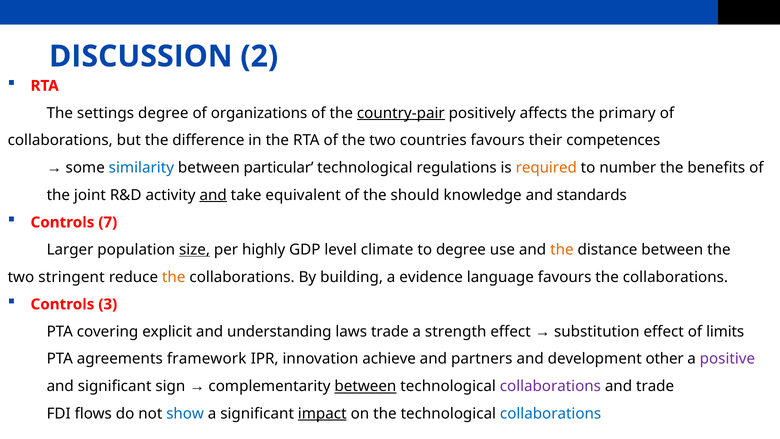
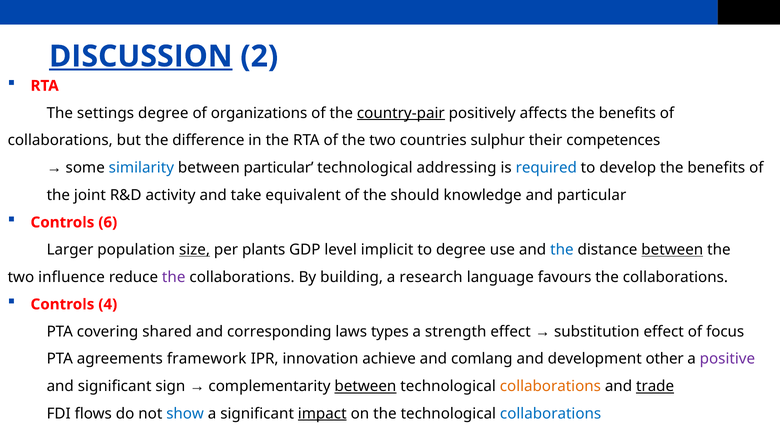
DISCUSSION underline: none -> present
affects the primary: primary -> benefits
countries favours: favours -> sulphur
regulations: regulations -> addressing
required colour: orange -> blue
number: number -> develop
and at (213, 195) underline: present -> none
and standards: standards -> particular
7: 7 -> 6
highly: highly -> plants
climate: climate -> implicit
the at (562, 250) colour: orange -> blue
between at (672, 250) underline: none -> present
stringent: stringent -> influence
the at (174, 277) colour: orange -> purple
evidence: evidence -> research
3: 3 -> 4
explicit: explicit -> shared
understanding: understanding -> corresponding
laws trade: trade -> types
limits: limits -> focus
partners: partners -> comlang
collaborations at (550, 386) colour: purple -> orange
trade at (655, 386) underline: none -> present
